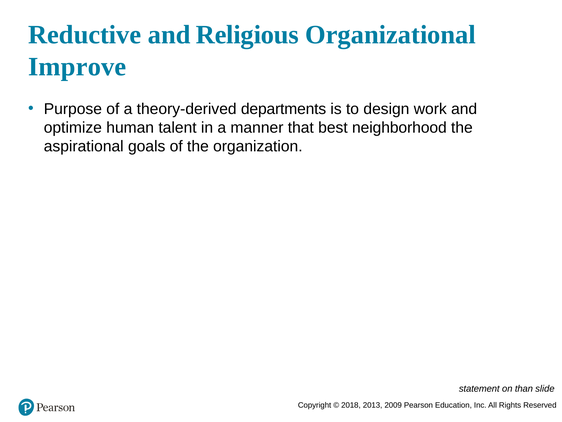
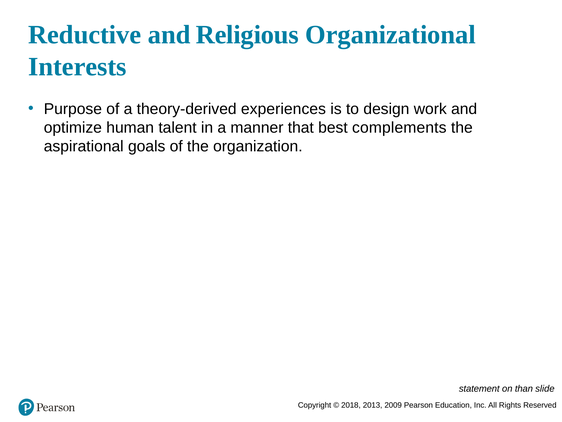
Improve: Improve -> Interests
departments: departments -> experiences
neighborhood: neighborhood -> complements
